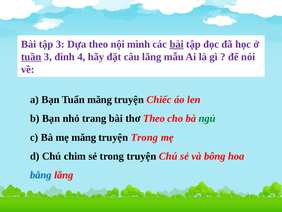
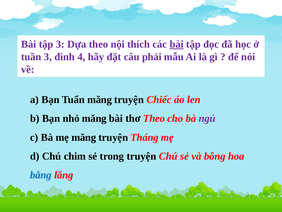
mình: mình -> thích
tuần underline: present -> none
câu lăng: lăng -> phải
nhỏ trang: trang -> măng
ngủ colour: green -> purple
truyện Trong: Trong -> Tháng
